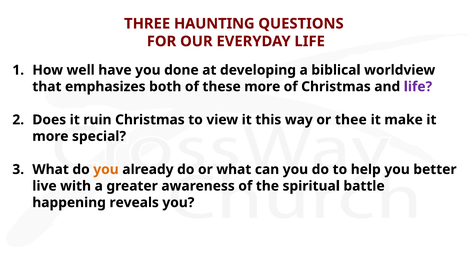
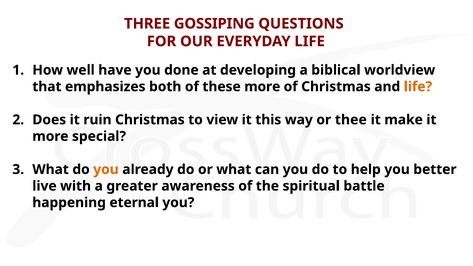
HAUNTING: HAUNTING -> GOSSIPING
life at (418, 87) colour: purple -> orange
reveals: reveals -> eternal
